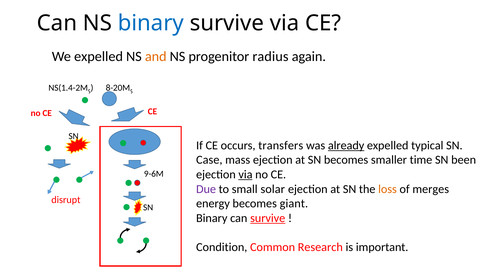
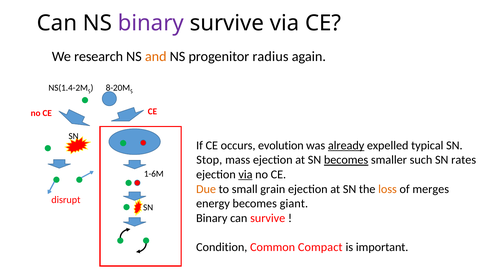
binary at (151, 23) colour: blue -> purple
We expelled: expelled -> research
transfers: transfers -> evolution
Case: Case -> Stop
becomes at (346, 160) underline: none -> present
time: time -> such
been: been -> rates
9-6M: 9-6M -> 1-6M
Due colour: purple -> orange
solar: solar -> grain
survive at (268, 218) underline: present -> none
Research: Research -> Compact
